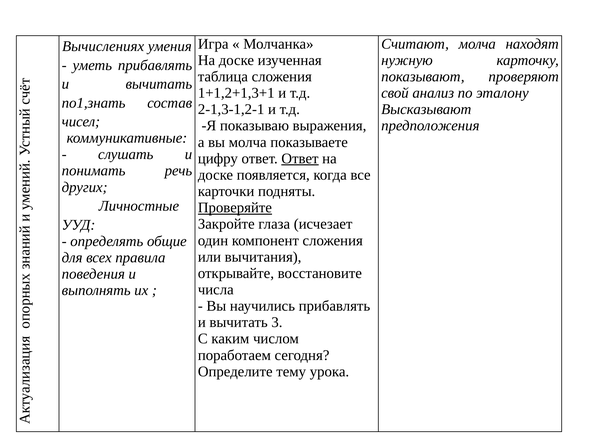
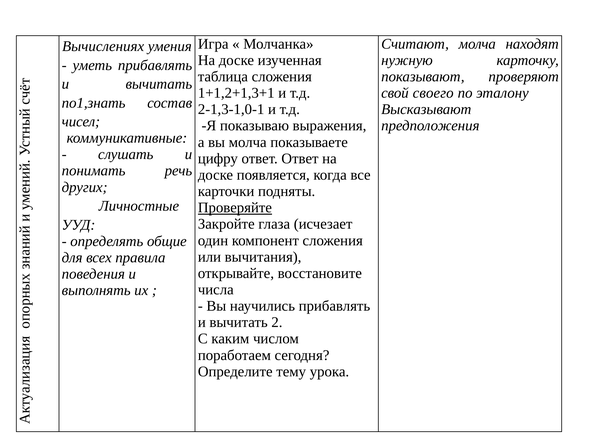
анализ: анализ -> своего
2-1,3-1,2-1: 2-1,3-1,2-1 -> 2-1,3-1,0-1
Ответ at (300, 159) underline: present -> none
3: 3 -> 2
